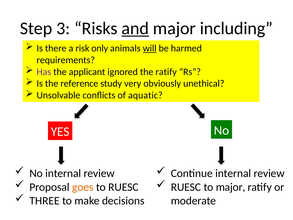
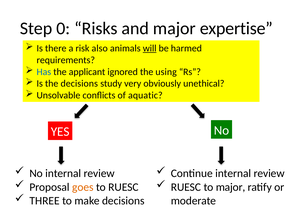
3: 3 -> 0
and underline: present -> none
including: including -> expertise
only: only -> also
Has colour: purple -> blue
the ratify: ratify -> using
the reference: reference -> decisions
